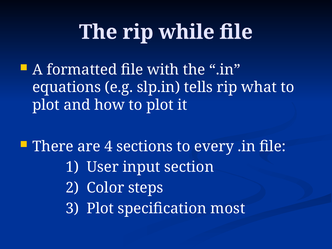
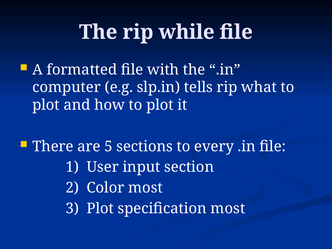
equations: equations -> computer
4: 4 -> 5
Color steps: steps -> most
